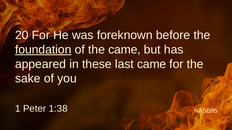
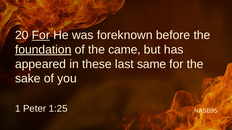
For at (41, 35) underline: none -> present
last came: came -> same
1:38: 1:38 -> 1:25
